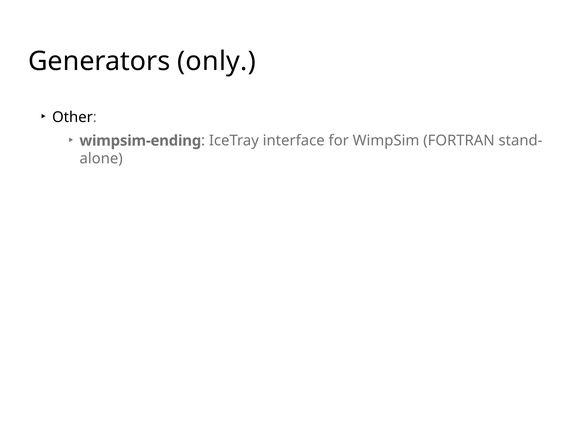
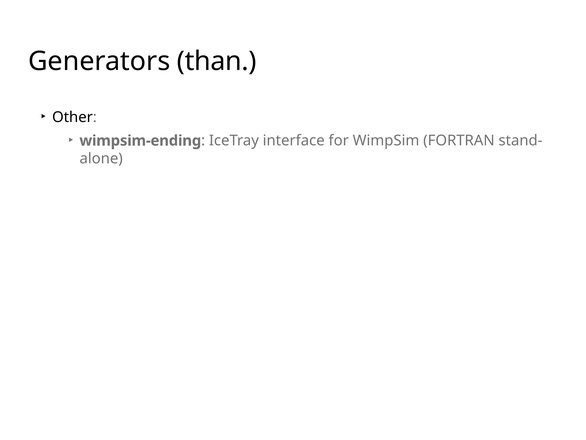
only: only -> than
